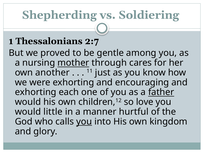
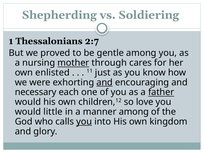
another: another -> enlisted
and at (105, 82) underline: none -> present
exhorting at (36, 92): exhorting -> necessary
manner hurtful: hurtful -> among
